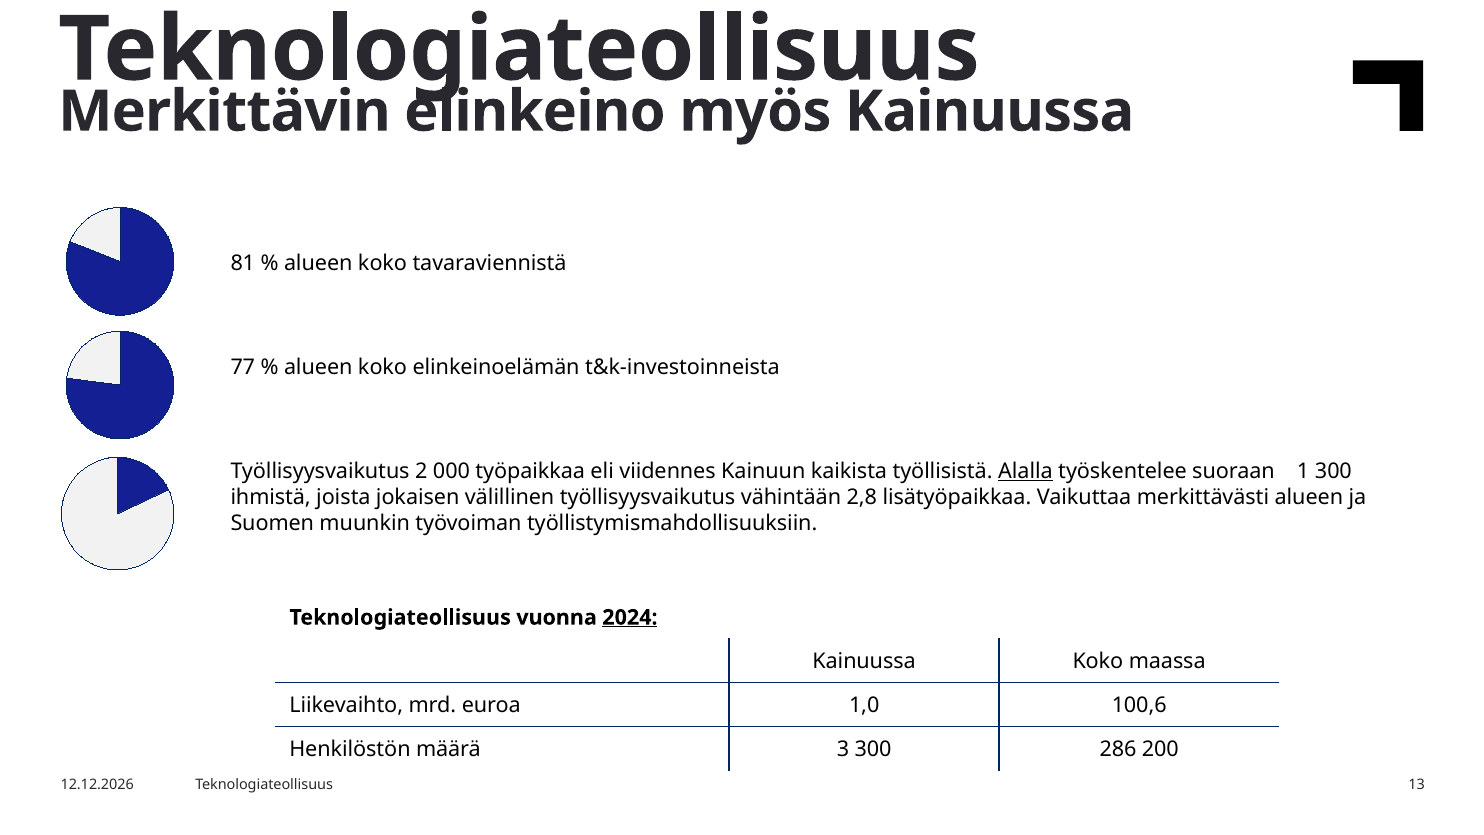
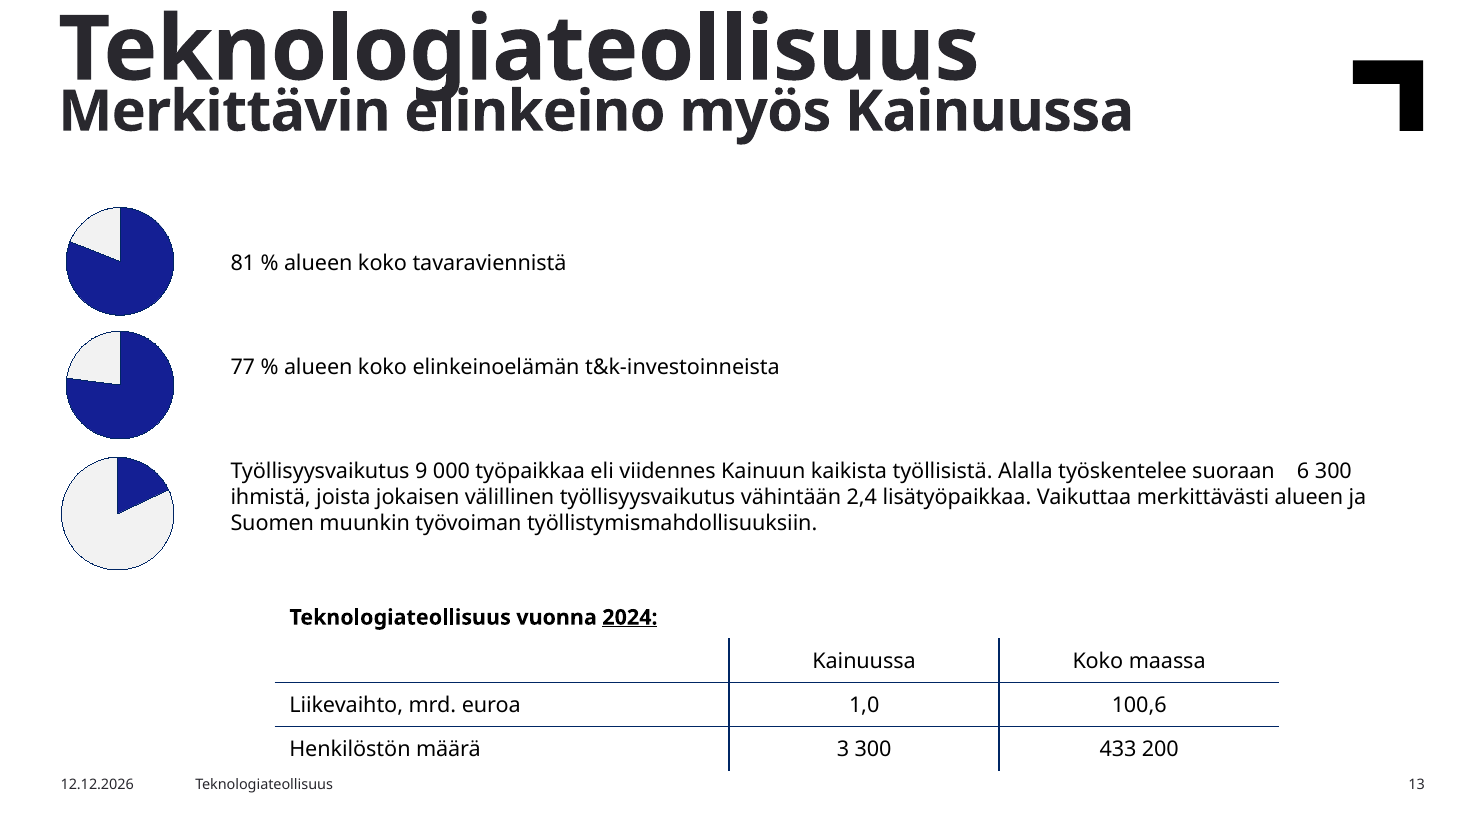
2: 2 -> 9
Alalla underline: present -> none
1: 1 -> 6
2,8: 2,8 -> 2,4
286: 286 -> 433
